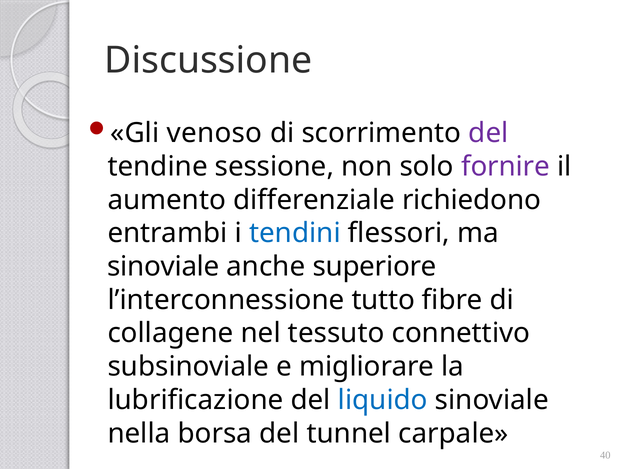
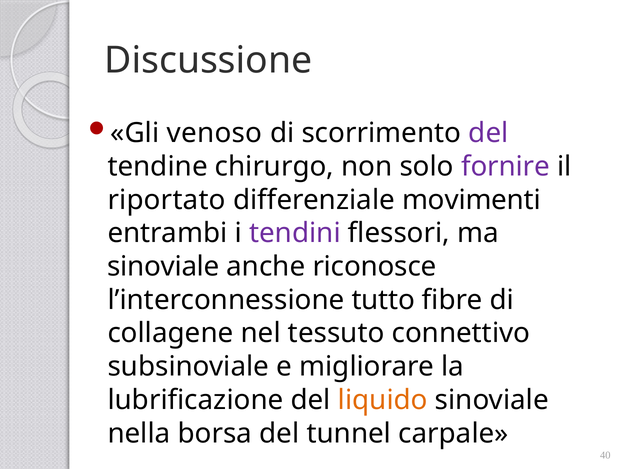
sessione: sessione -> chirurgo
aumento: aumento -> riportato
richiedono: richiedono -> movimenti
tendini colour: blue -> purple
superiore: superiore -> riconosce
liquido colour: blue -> orange
